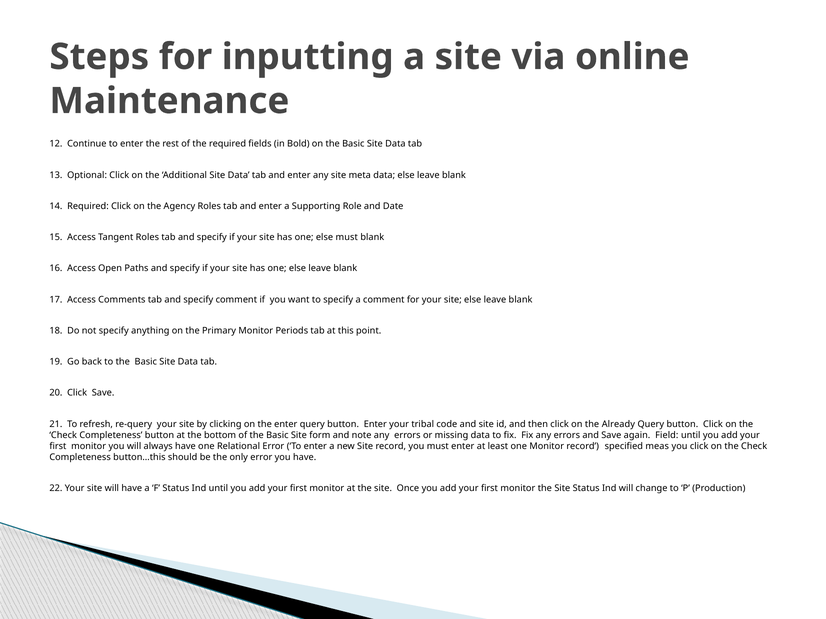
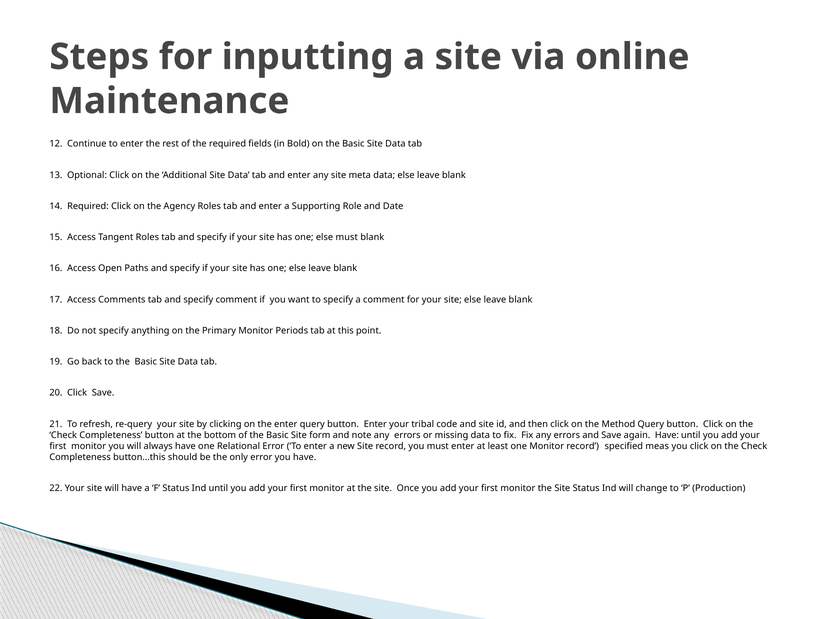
Already: Already -> Method
again Field: Field -> Have
